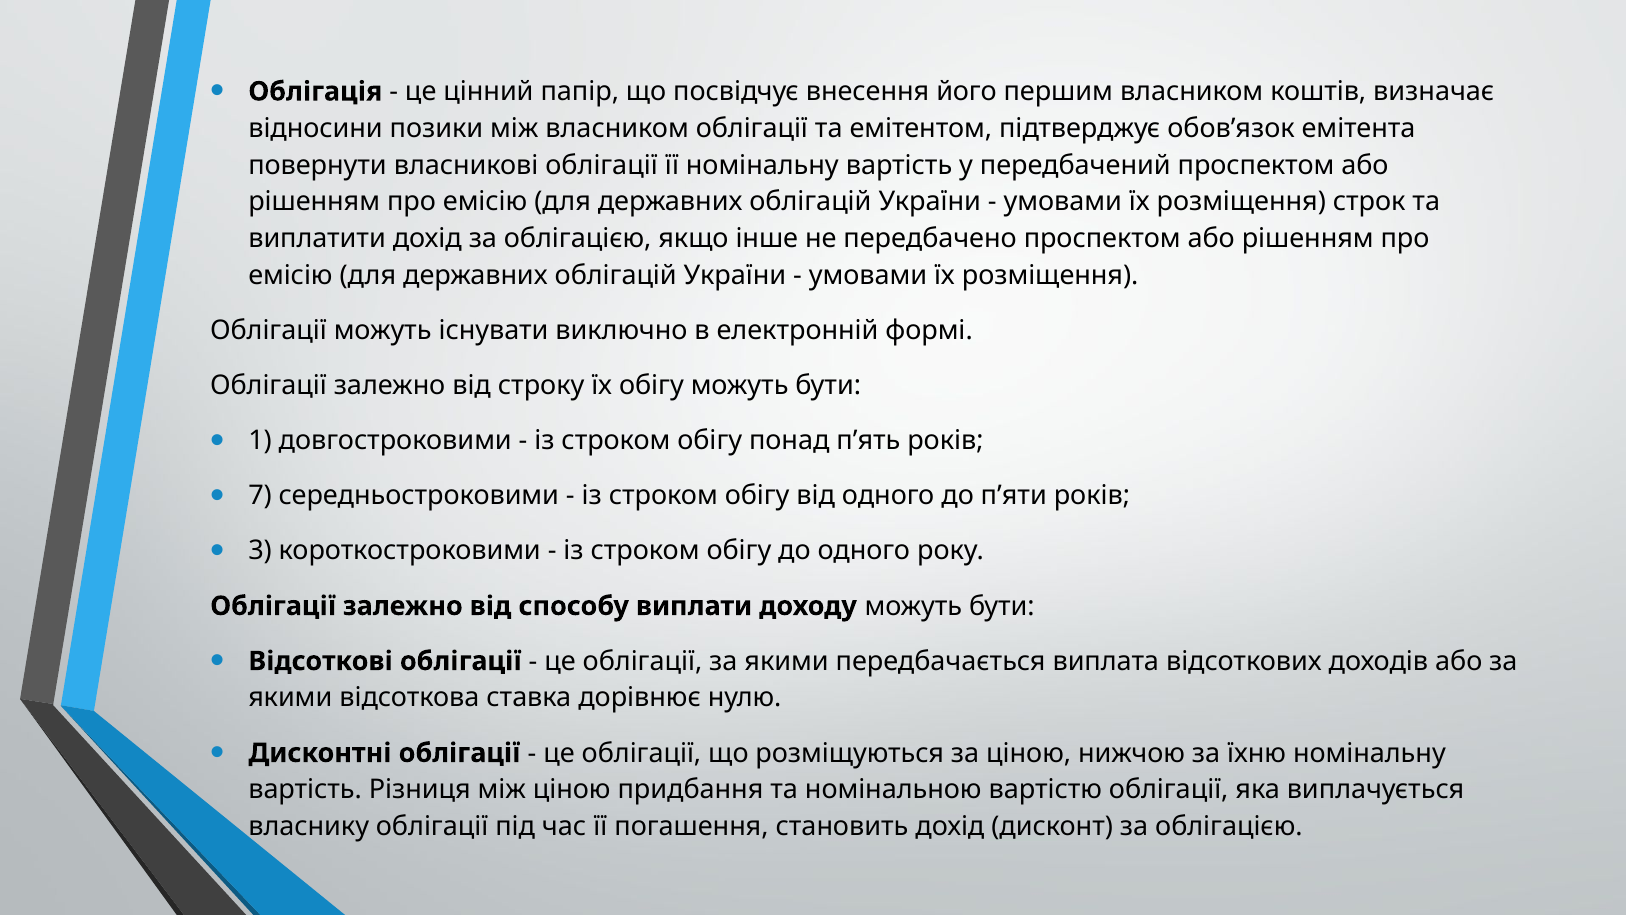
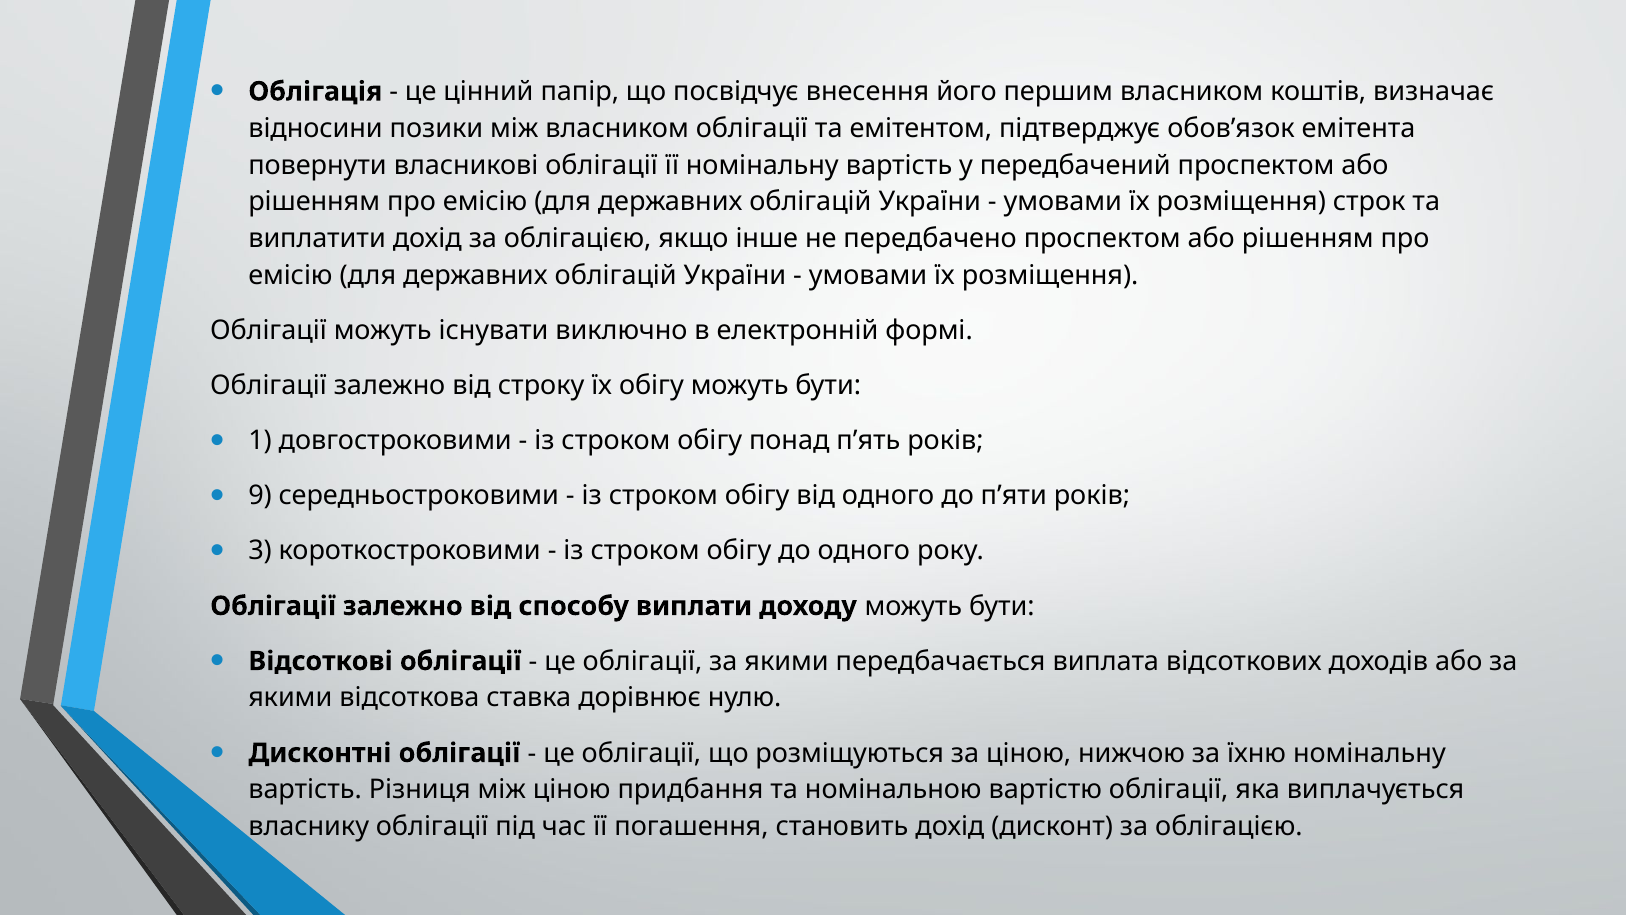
7: 7 -> 9
